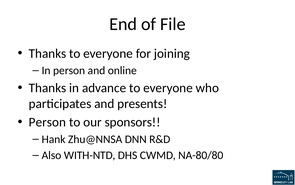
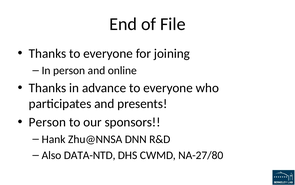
WITH-NTD: WITH-NTD -> DATA-NTD
NA-80/80: NA-80/80 -> NA-27/80
